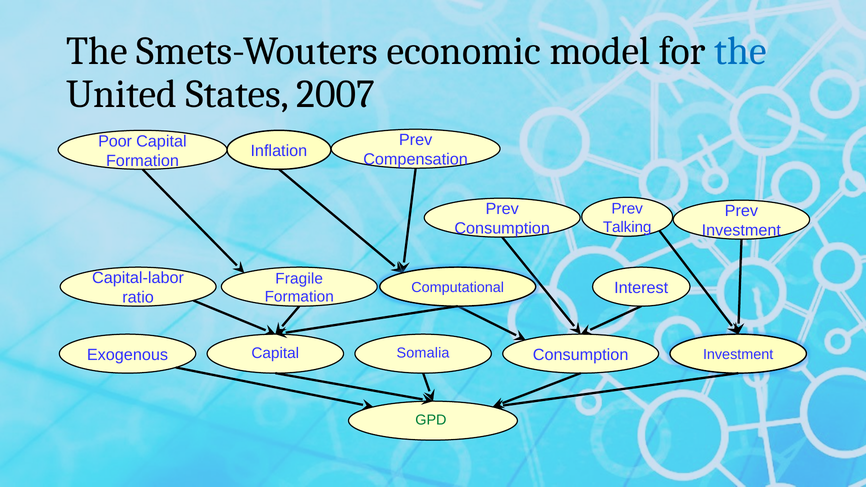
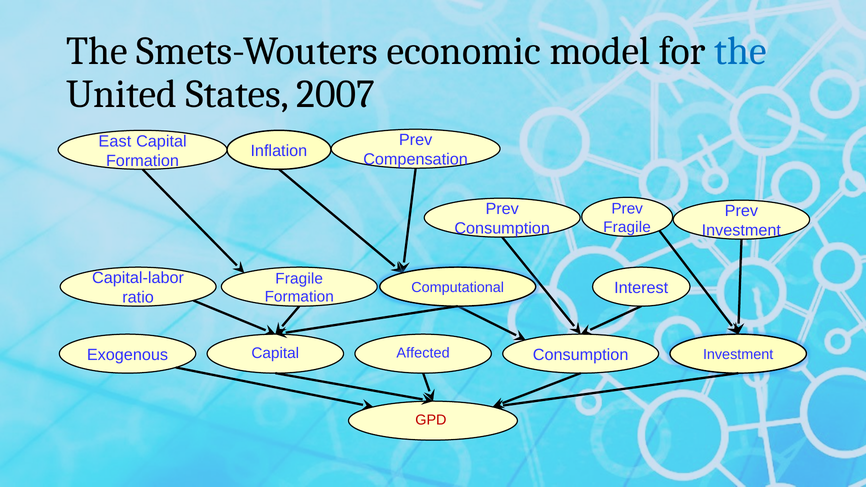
Poor: Poor -> East
Talking at (627, 227): Talking -> Fragile
Somalia: Somalia -> Affected
GPD colour: green -> red
